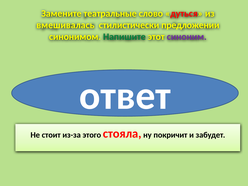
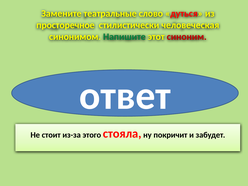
вмешивалась: вмешивалась -> просторечное
предложении: предложении -> человеческая
синоним colour: purple -> red
